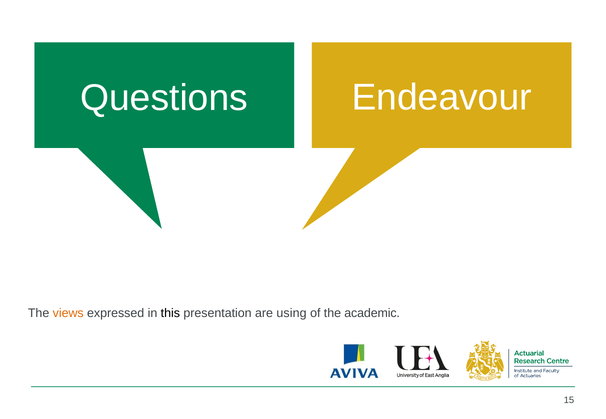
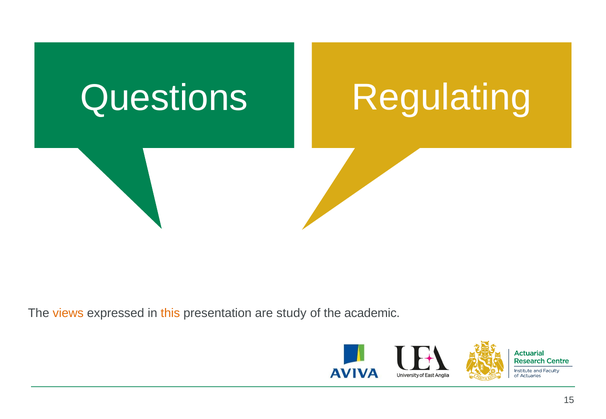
Endeavour: Endeavour -> Regulating
this colour: black -> orange
using: using -> study
